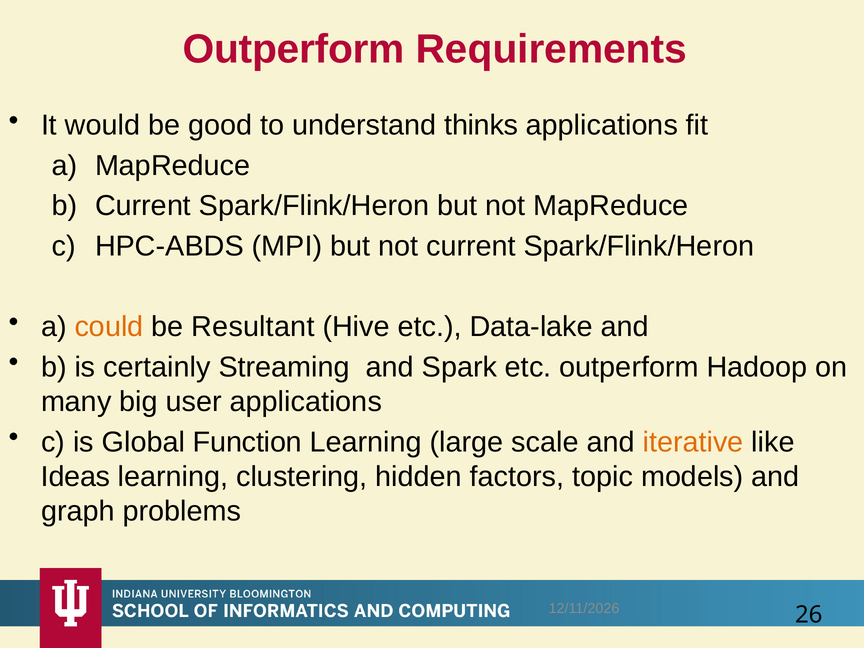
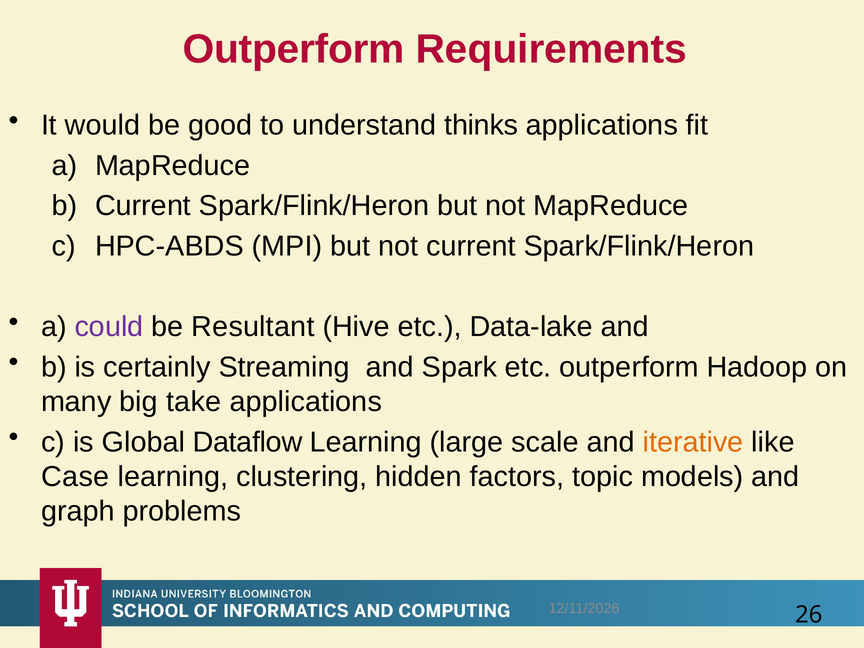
could colour: orange -> purple
user: user -> take
Function: Function -> Dataflow
Ideas: Ideas -> Case
